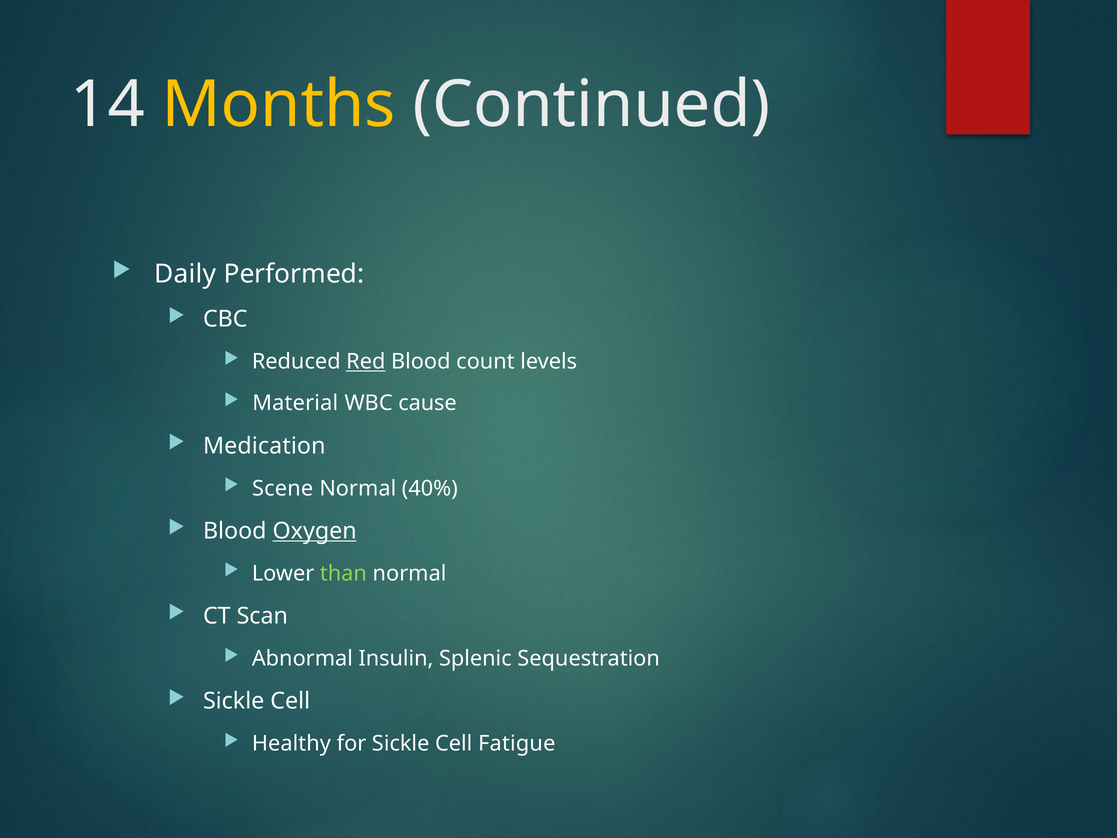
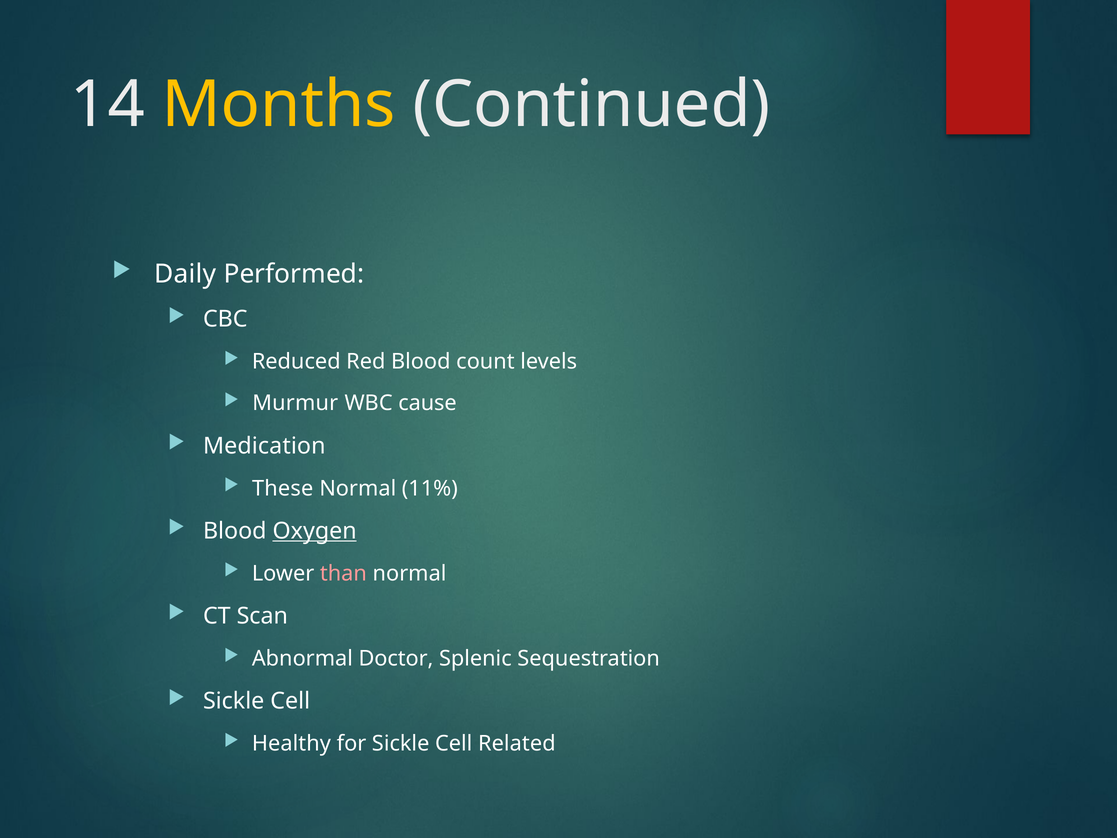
Red underline: present -> none
Material: Material -> Murmur
Scene: Scene -> These
40%: 40% -> 11%
than colour: light green -> pink
Insulin: Insulin -> Doctor
Fatigue: Fatigue -> Related
